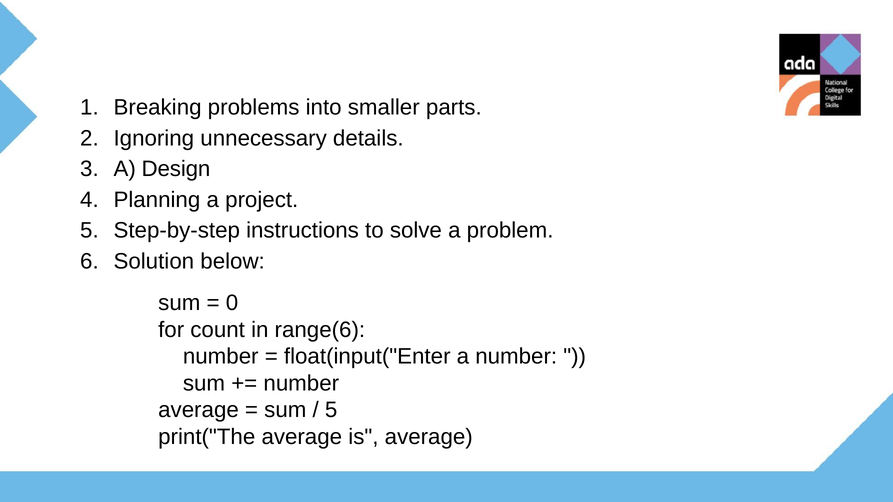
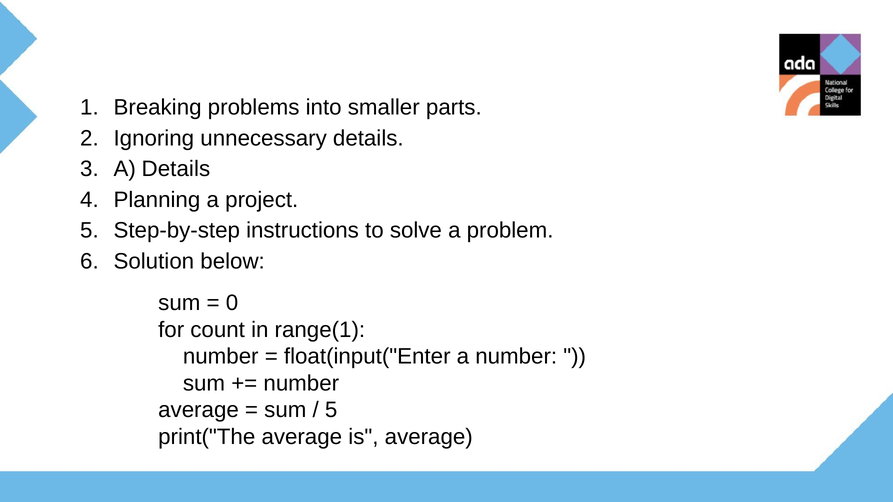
A Design: Design -> Details
range(6: range(6 -> range(1
